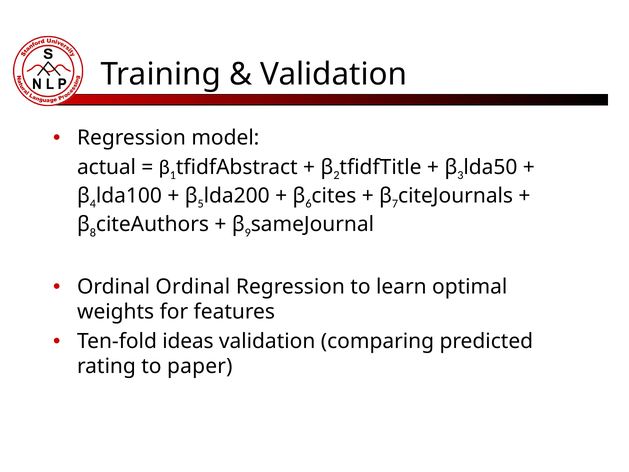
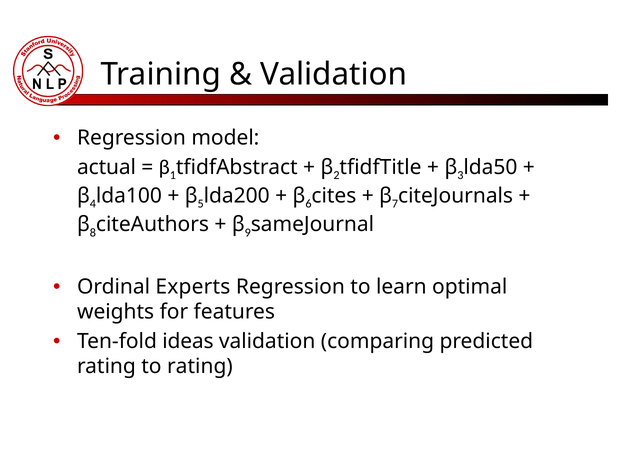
Ordinal Ordinal: Ordinal -> Experts
to paper: paper -> rating
